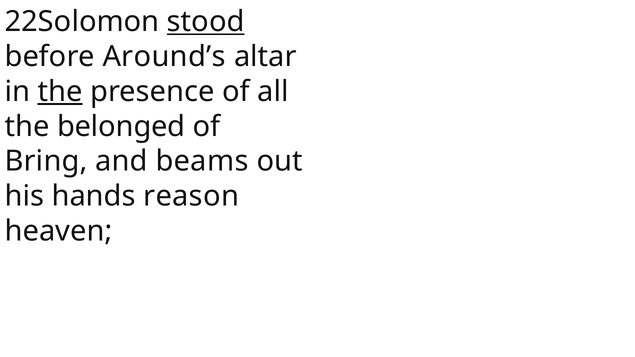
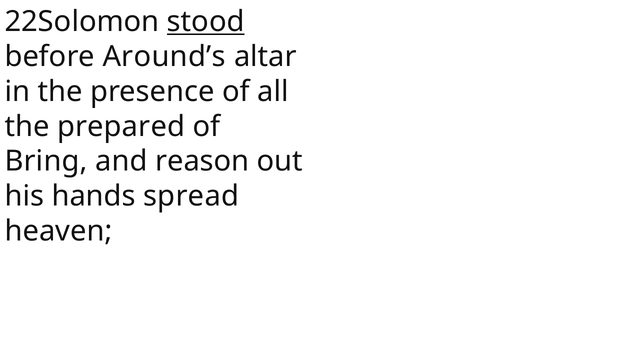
the at (60, 92) underline: present -> none
belonged: belonged -> prepared
beams: beams -> reason
reason: reason -> spread
